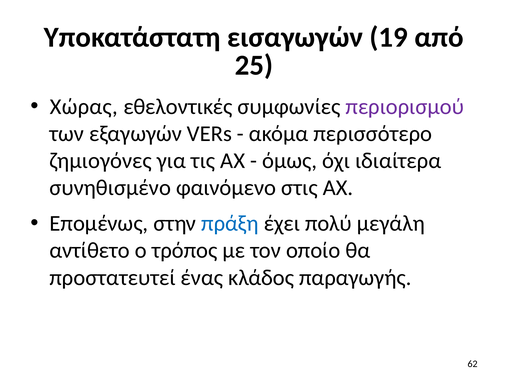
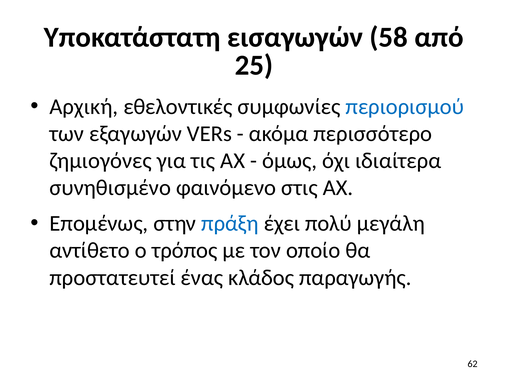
19: 19 -> 58
Χώρας: Χώρας -> Αρχική
περιορισμού colour: purple -> blue
